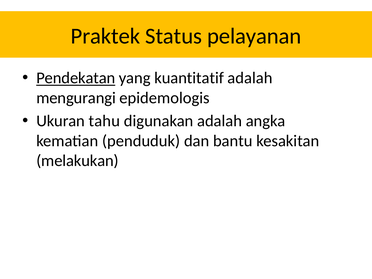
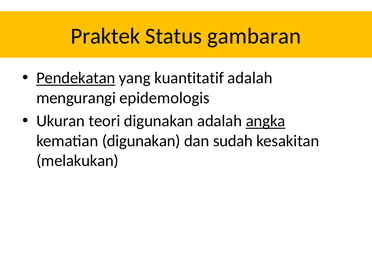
pelayanan: pelayanan -> gambaran
tahu: tahu -> teori
angka underline: none -> present
kematian penduduk: penduduk -> digunakan
bantu: bantu -> sudah
